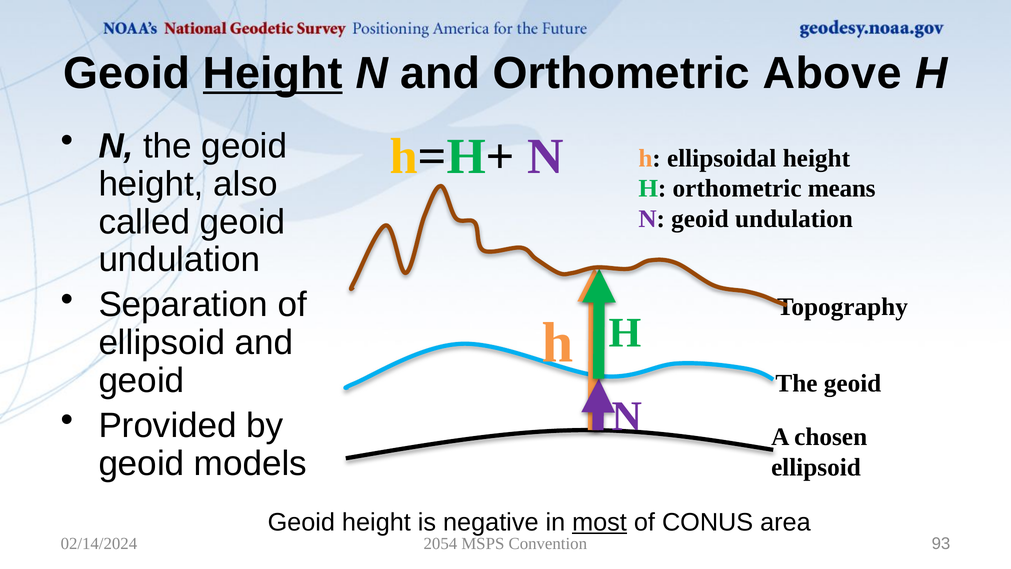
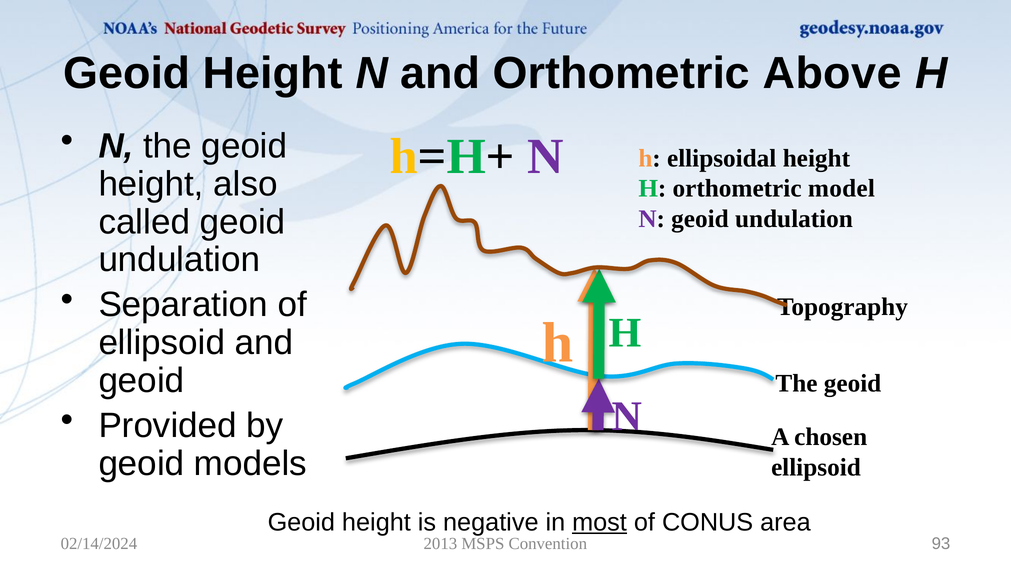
Height at (273, 73) underline: present -> none
means: means -> model
2054: 2054 -> 2013
